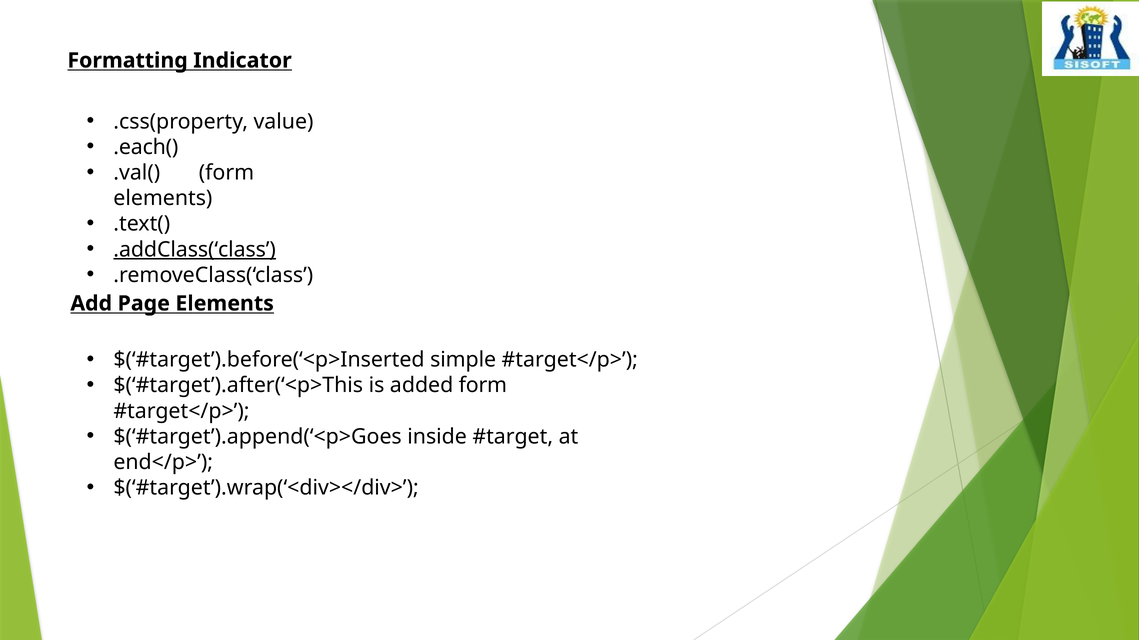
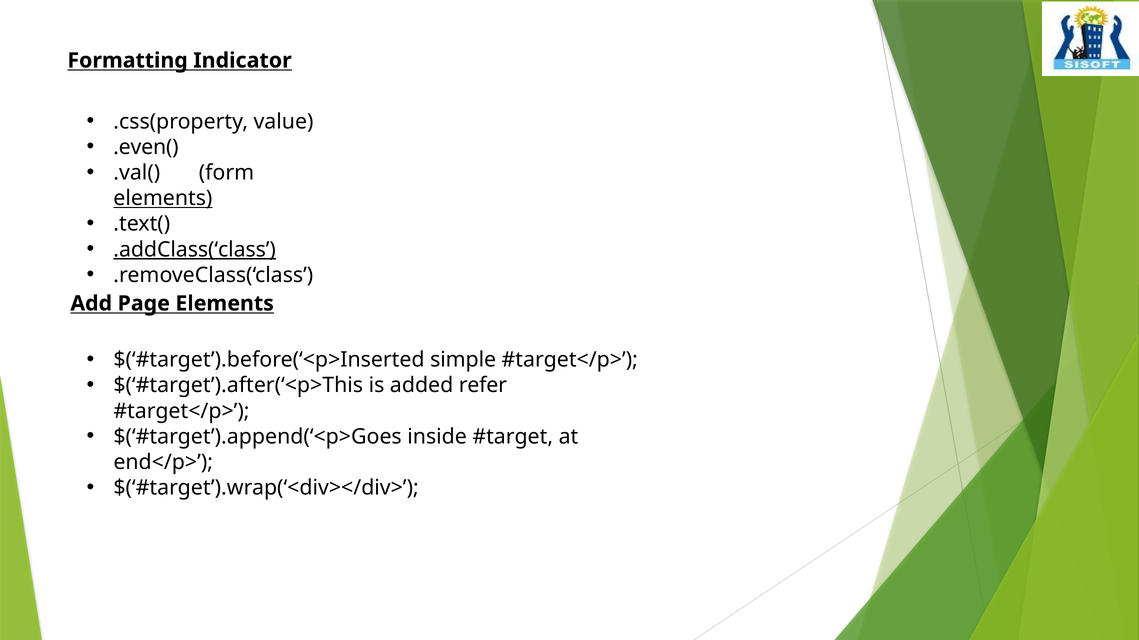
.each(: .each( -> .even(
elements at (163, 199) underline: none -> present
added form: form -> refer
